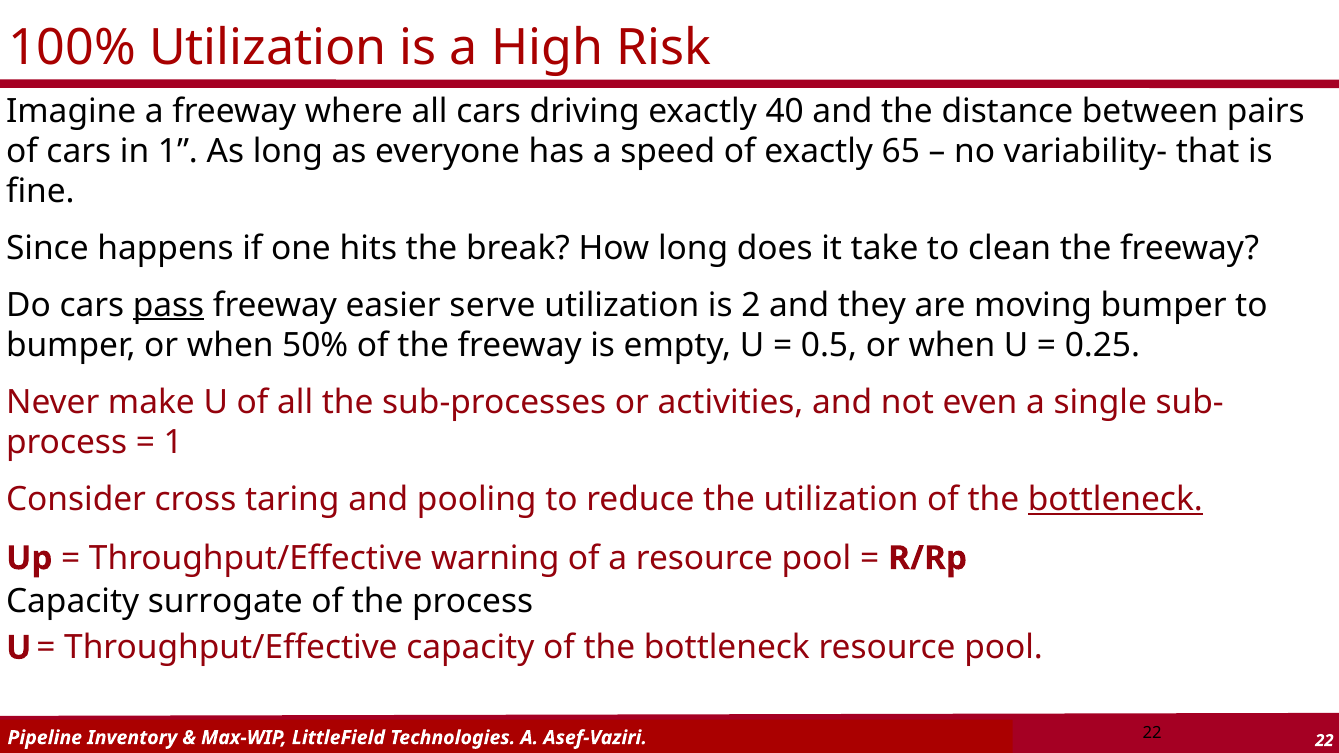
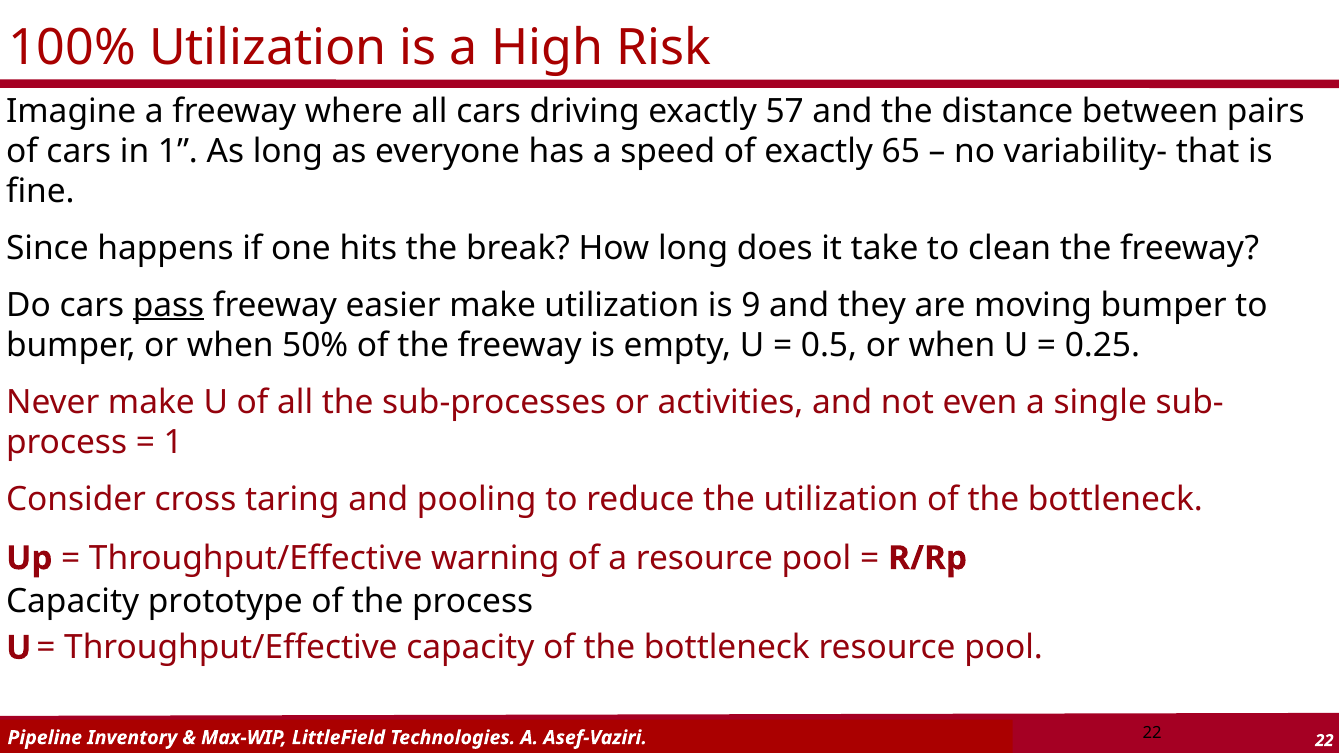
40: 40 -> 57
easier serve: serve -> make
2: 2 -> 9
bottleneck at (1115, 499) underline: present -> none
surrogate: surrogate -> prototype
